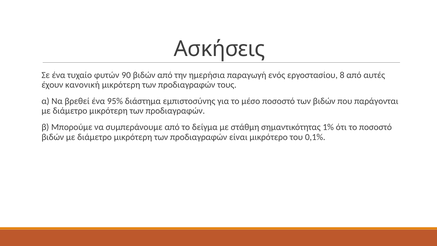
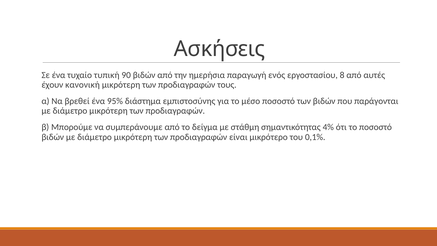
φυτών: φυτών -> τυπική
1%: 1% -> 4%
